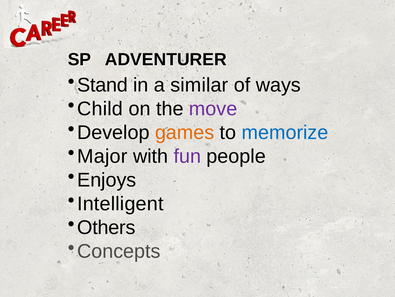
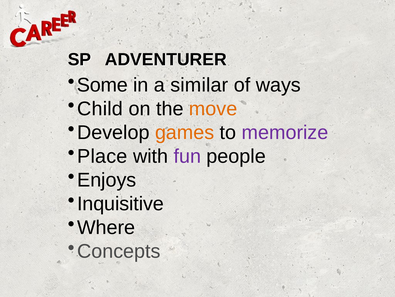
Stand: Stand -> Some
move colour: purple -> orange
memorize colour: blue -> purple
Major: Major -> Place
Intelligent: Intelligent -> Inquisitive
Others: Others -> Where
